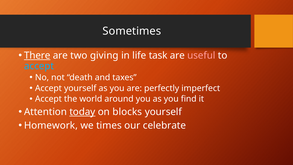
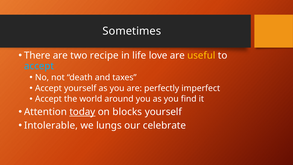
There underline: present -> none
giving: giving -> recipe
task: task -> love
useful colour: pink -> yellow
Homework: Homework -> Intolerable
times: times -> lungs
